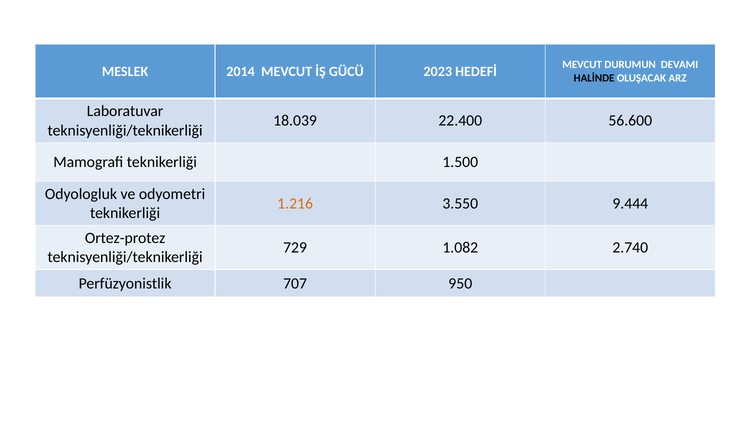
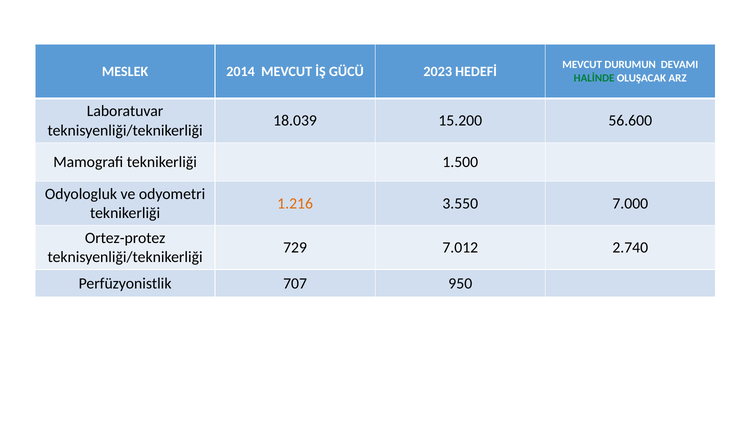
HALİNDE colour: black -> green
22.400: 22.400 -> 15.200
9.444: 9.444 -> 7.000
1.082: 1.082 -> 7.012
